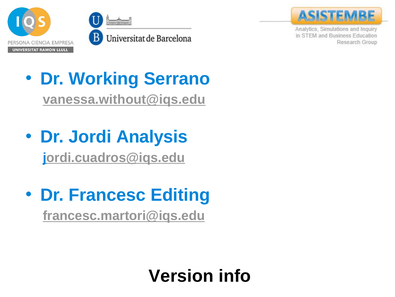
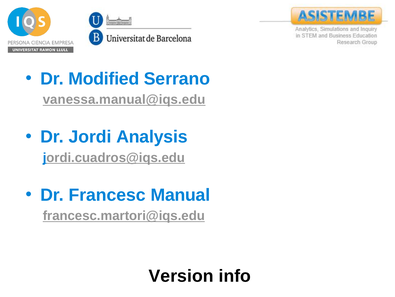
Working: Working -> Modified
vanessa.without@iqs.edu: vanessa.without@iqs.edu -> vanessa.manual@iqs.edu
Editing: Editing -> Manual
